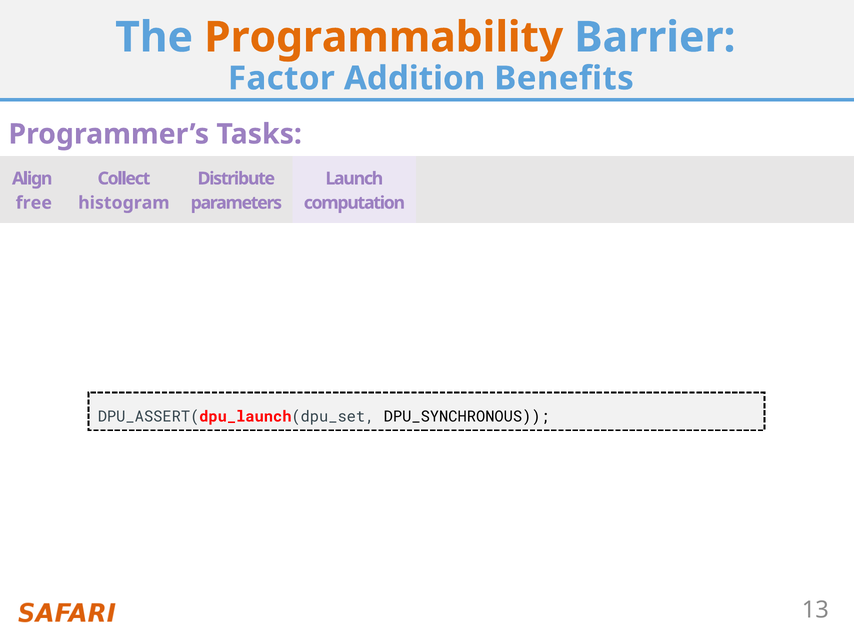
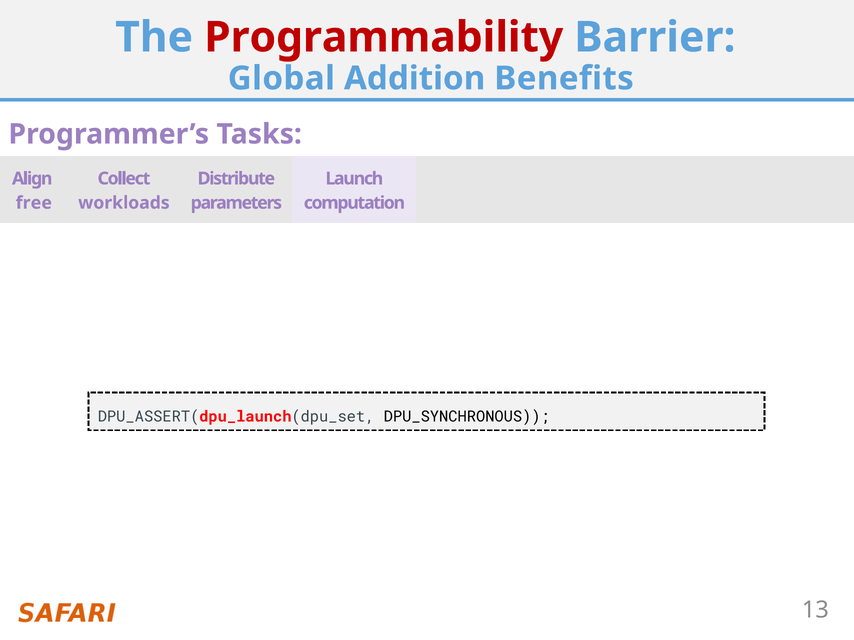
Programmability colour: orange -> red
Factor: Factor -> Global
histogram: histogram -> workloads
